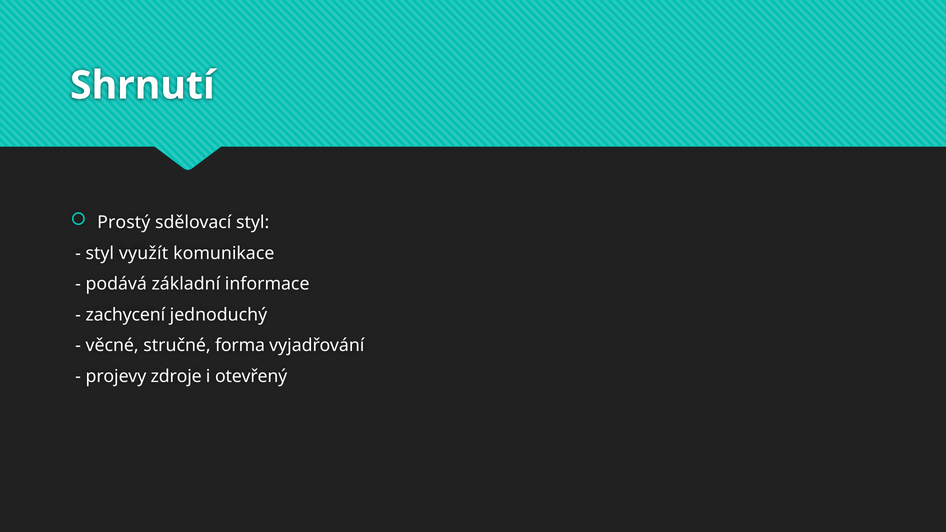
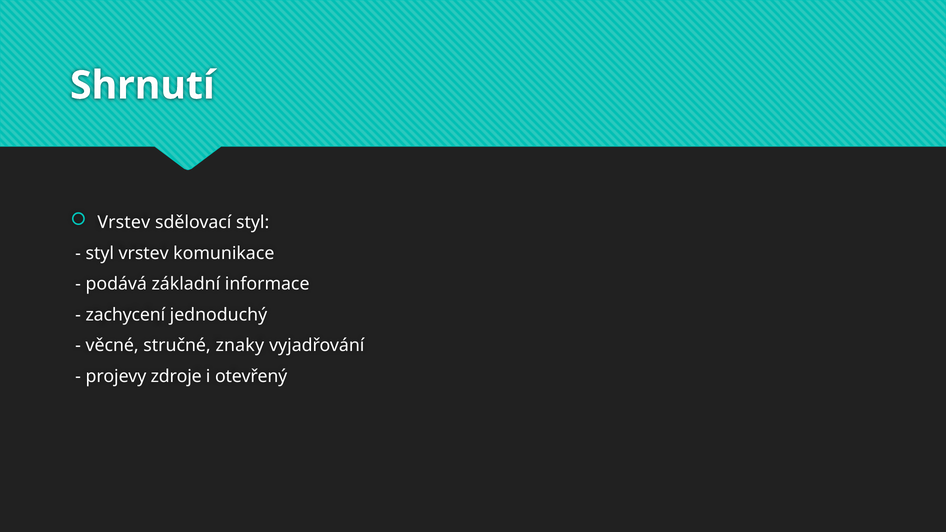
Prostý at (124, 222): Prostý -> Vrstev
styl využít: využít -> vrstev
forma: forma -> znaky
